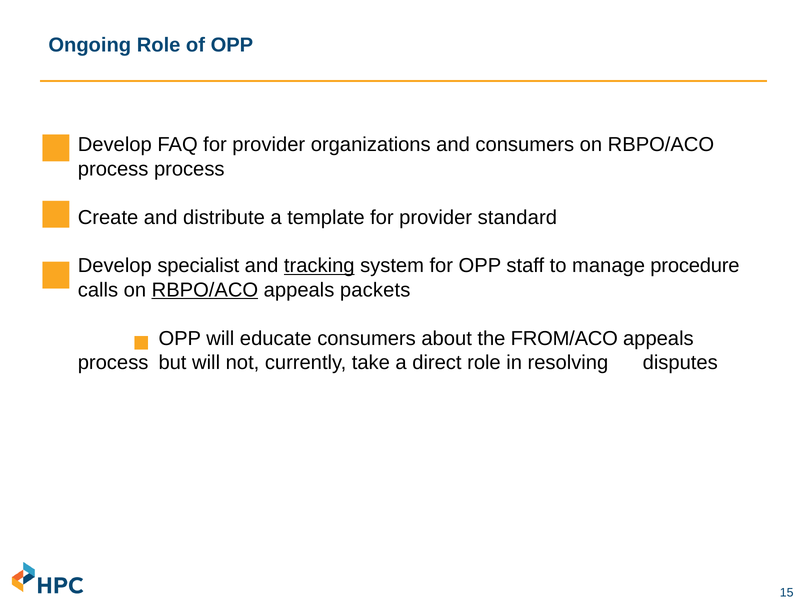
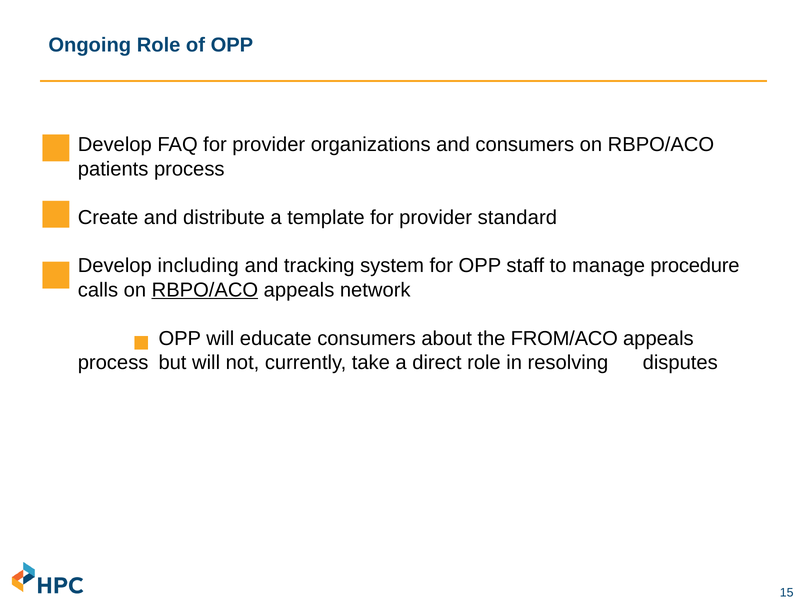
process at (113, 169): process -> patients
specialist: specialist -> including
tracking underline: present -> none
packets: packets -> network
